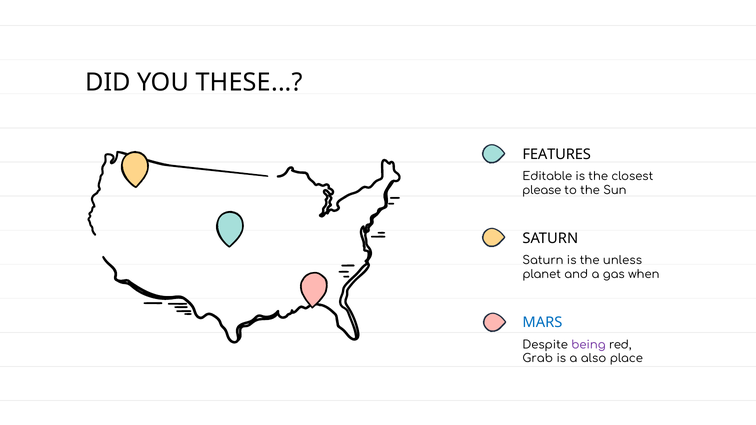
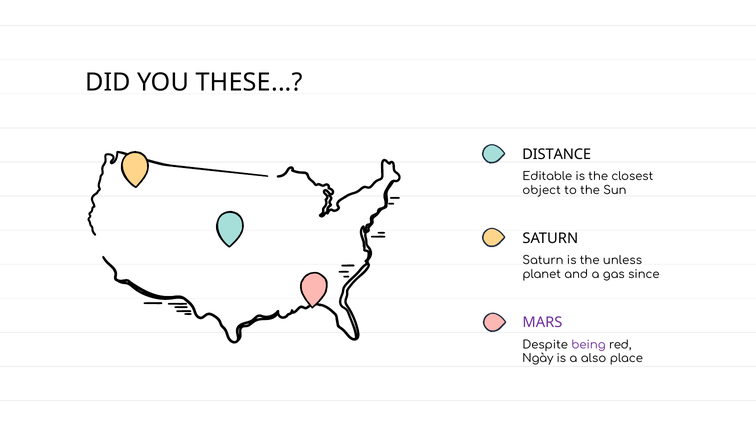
FEATURES: FEATURES -> DISTANCE
please: please -> object
when: when -> since
MARS colour: blue -> purple
Grab: Grab -> Ngày
